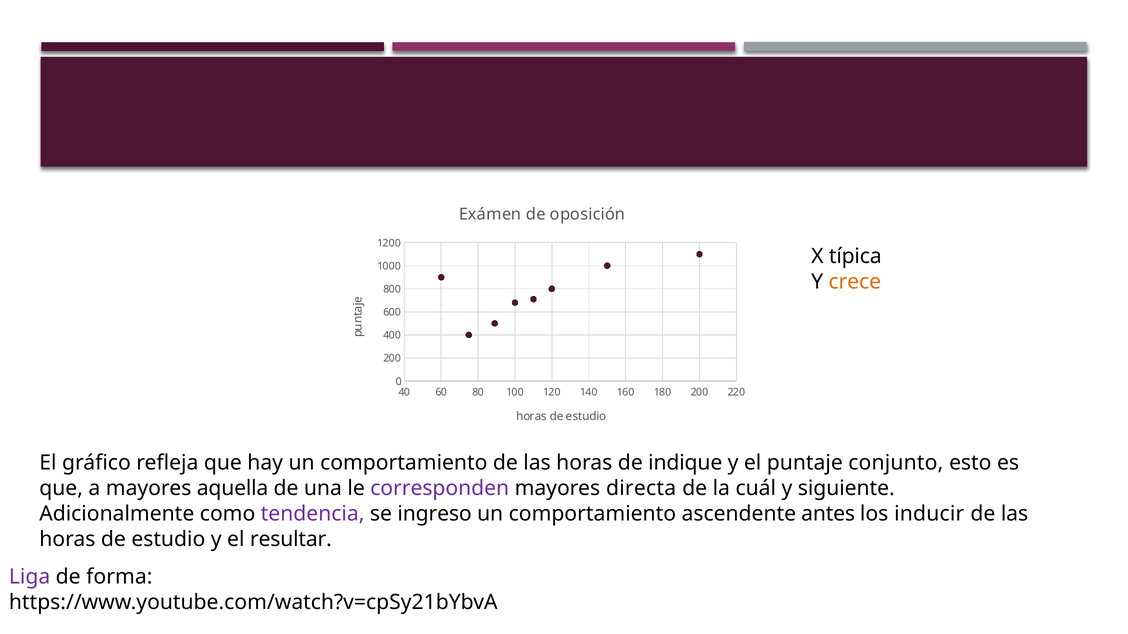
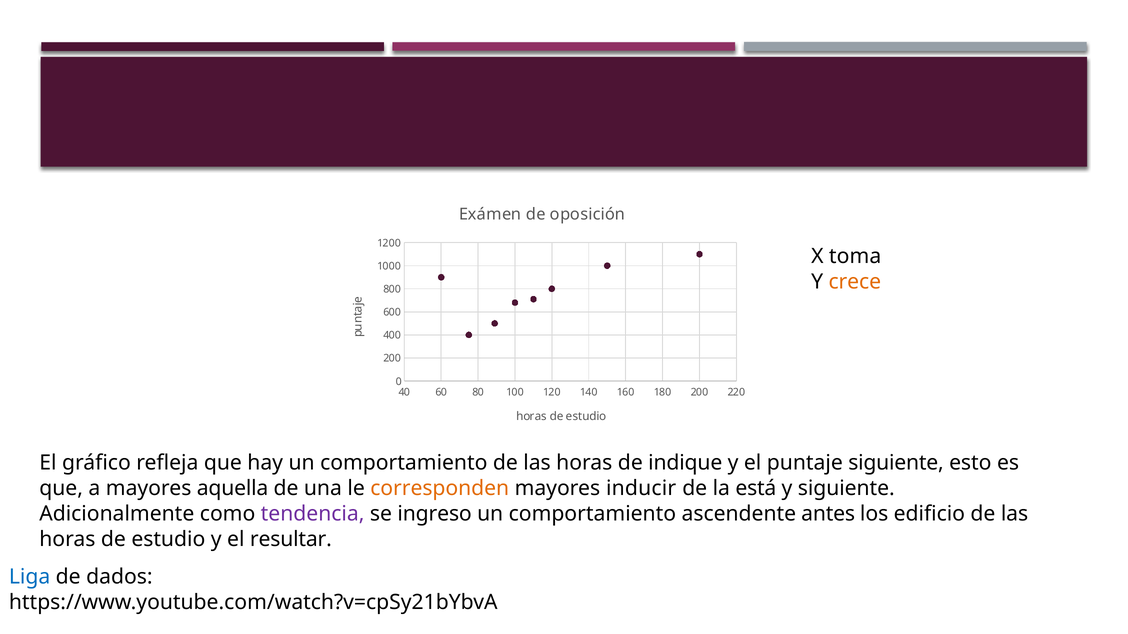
típica: típica -> toma
puntaje conjunto: conjunto -> siguiente
corresponden colour: purple -> orange
directa: directa -> inducir
cuál: cuál -> está
inducir: inducir -> edificio
Liga colour: purple -> blue
forma: forma -> dados
